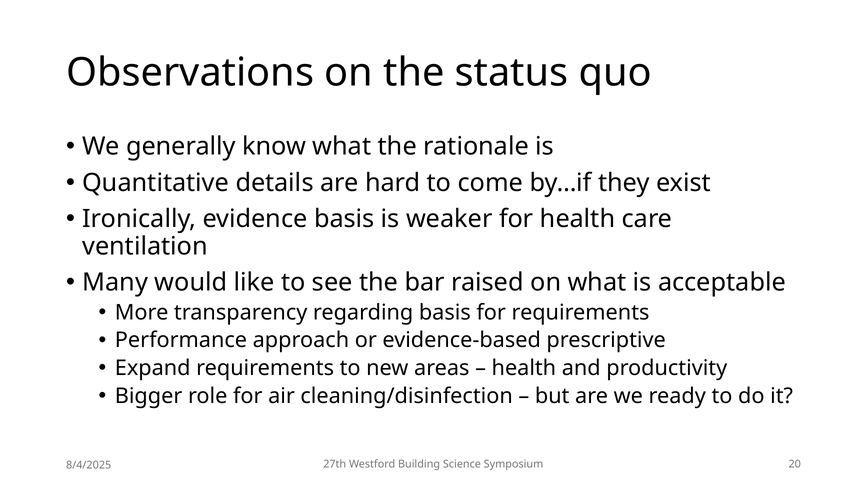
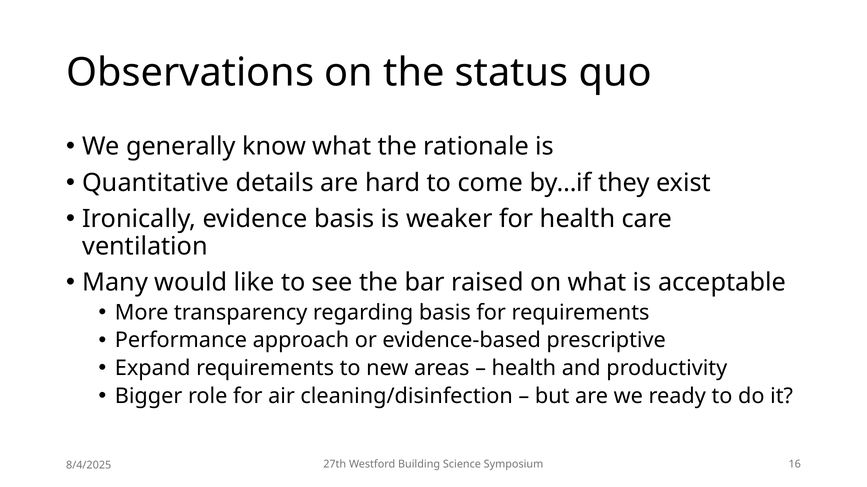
20: 20 -> 16
